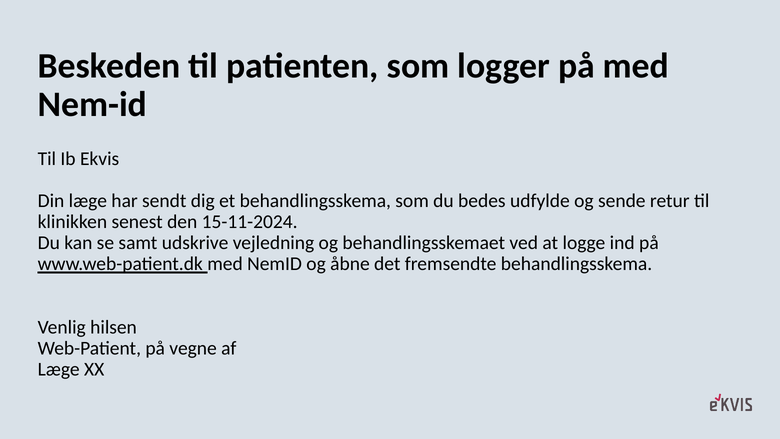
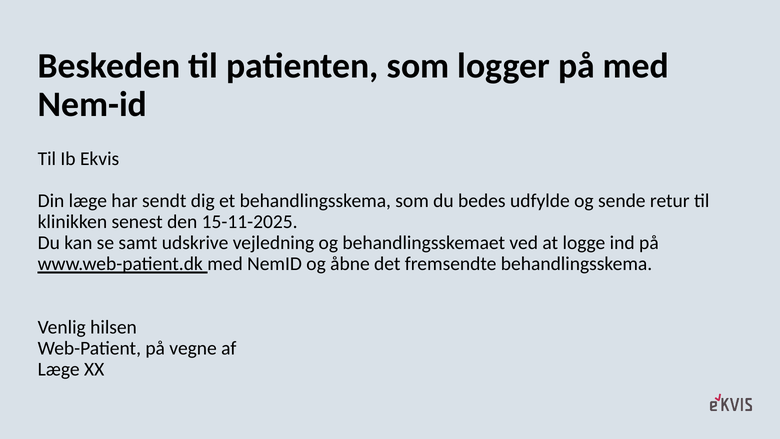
15-11-2024: 15-11-2024 -> 15-11-2025
